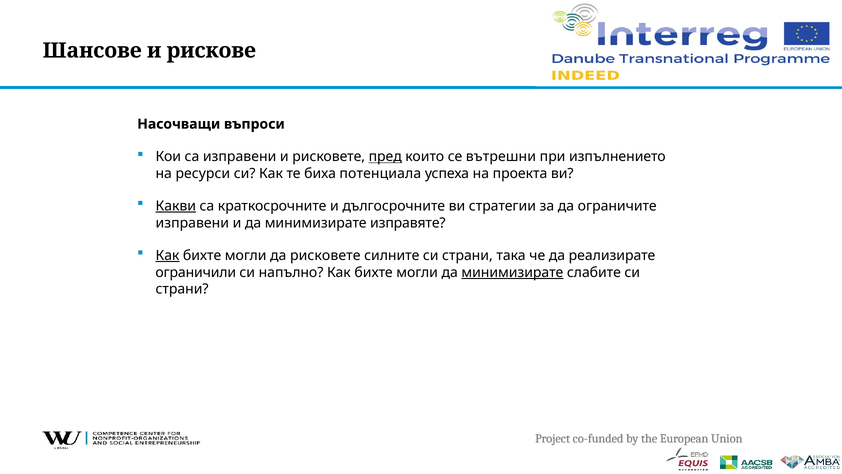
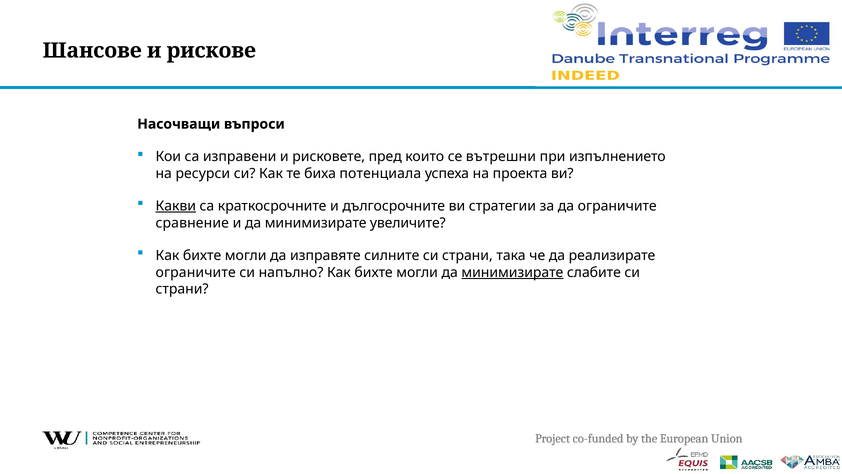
пред underline: present -> none
изправени at (192, 223): изправени -> сравнение
изправяте: изправяте -> увеличите
Как at (168, 255) underline: present -> none
да рисковете: рисковете -> изправяте
ограничили at (196, 272): ограничили -> ограничите
